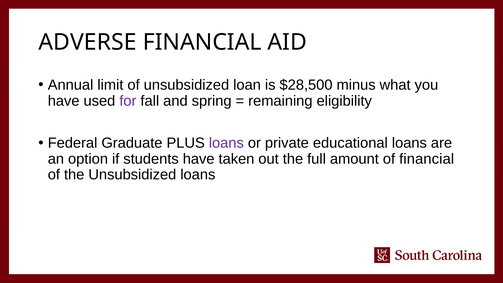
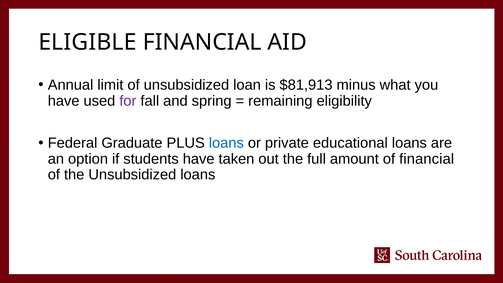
ADVERSE: ADVERSE -> ELIGIBLE
$28,500: $28,500 -> $81,913
loans at (226, 143) colour: purple -> blue
